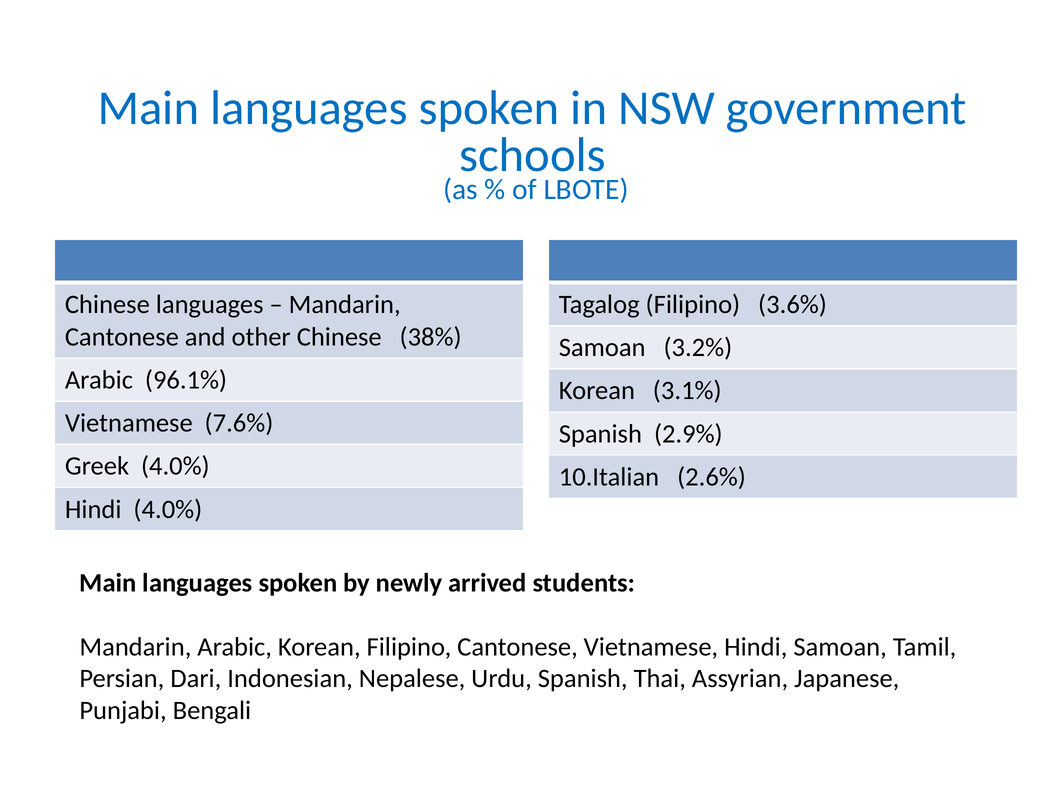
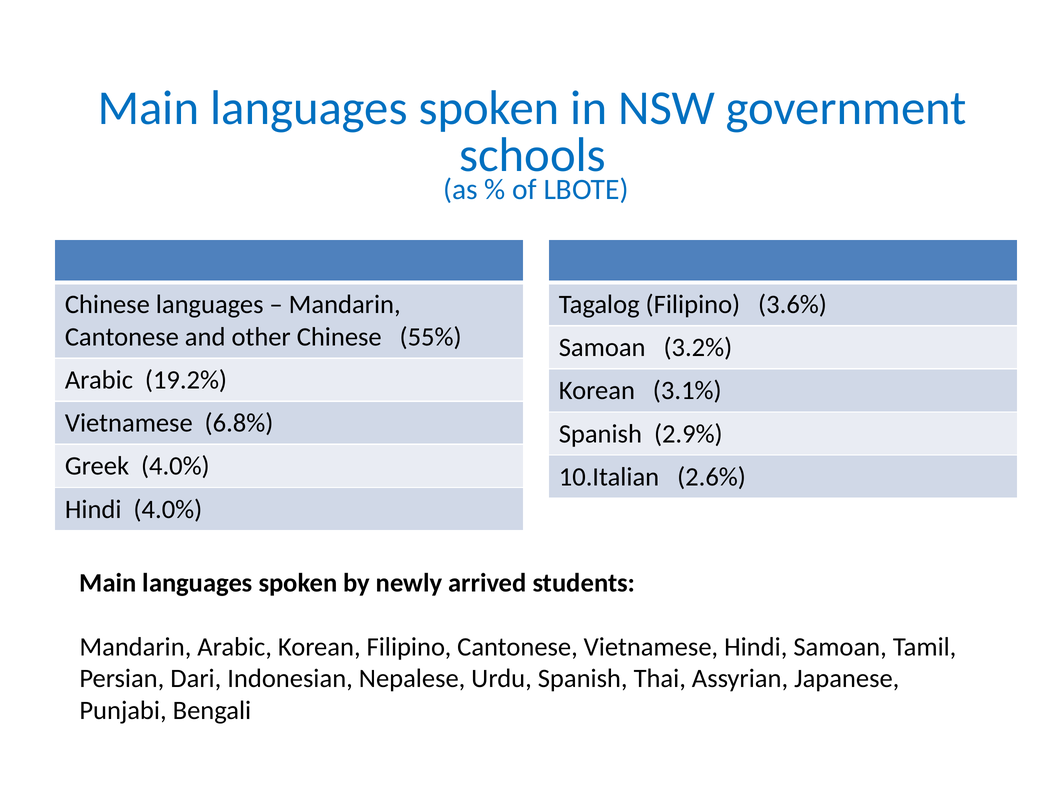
38%: 38% -> 55%
96.1%: 96.1% -> 19.2%
7.6%: 7.6% -> 6.8%
